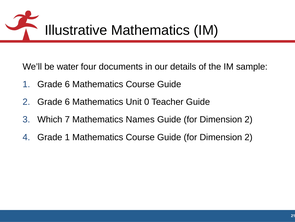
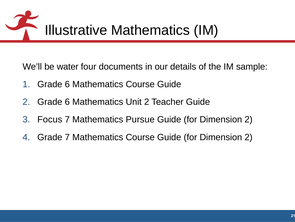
Unit 0: 0 -> 2
Which: Which -> Focus
Names: Names -> Pursue
Grade 1: 1 -> 7
